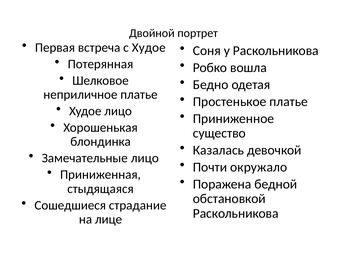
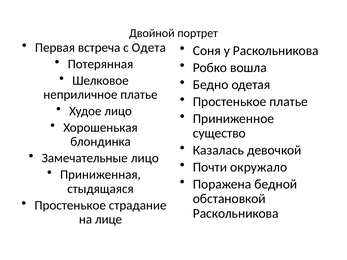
с Худое: Худое -> Одета
Сошедшиеся at (70, 205): Сошедшиеся -> Простенькое
